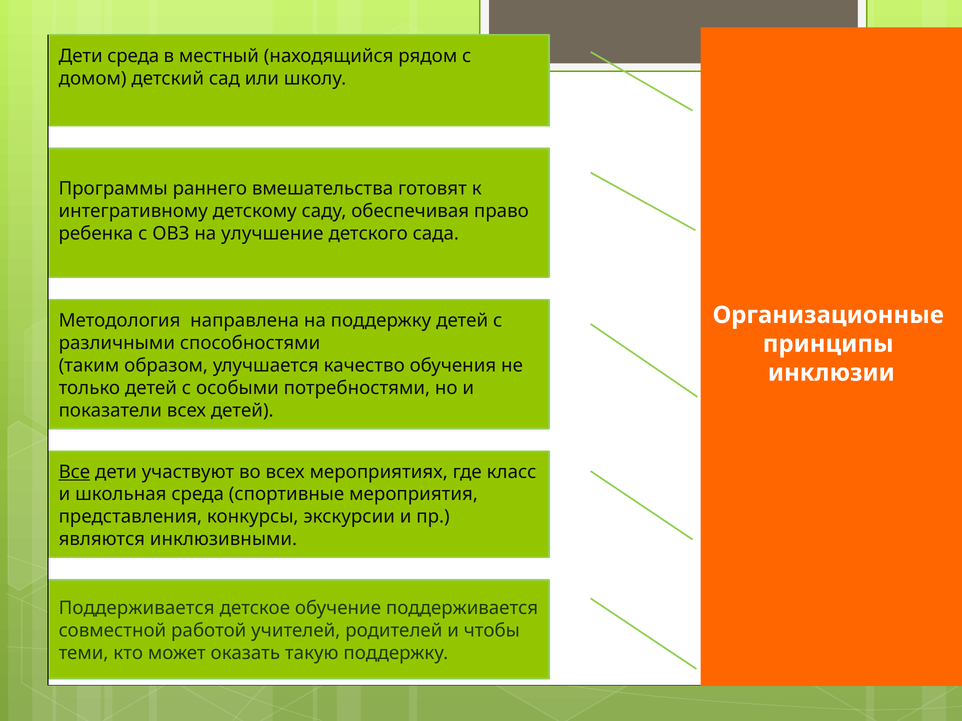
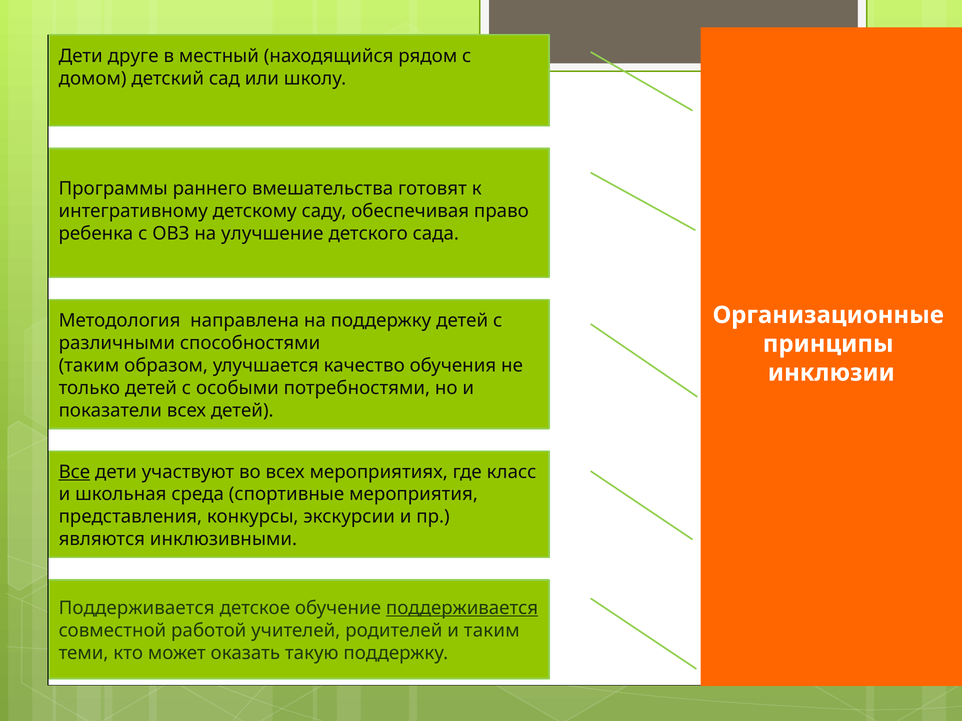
Дети среда: среда -> друге
поддерживается at (462, 608) underline: none -> present
и чтобы: чтобы -> таким
